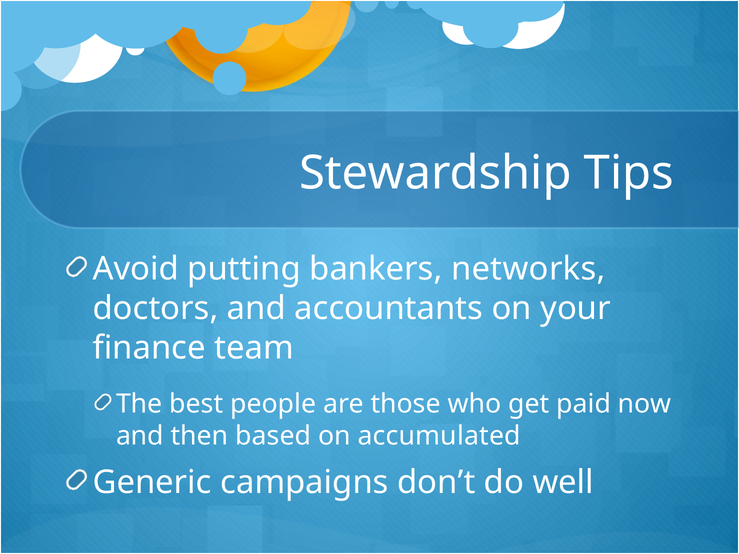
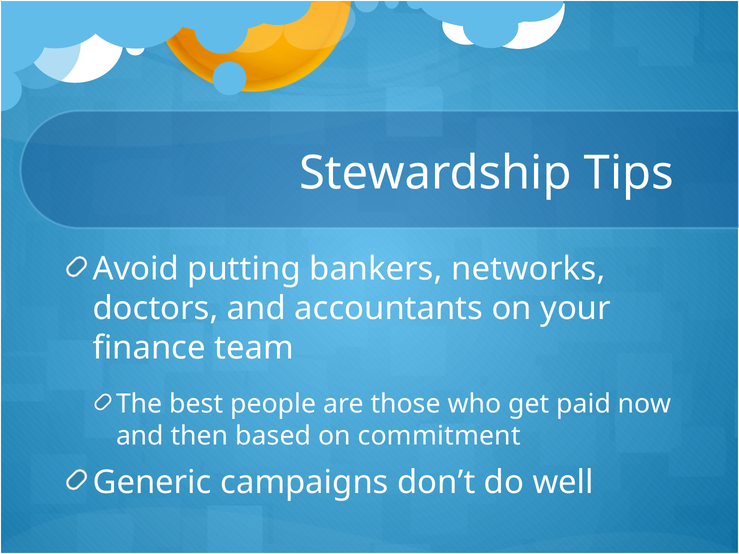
accumulated: accumulated -> commitment
